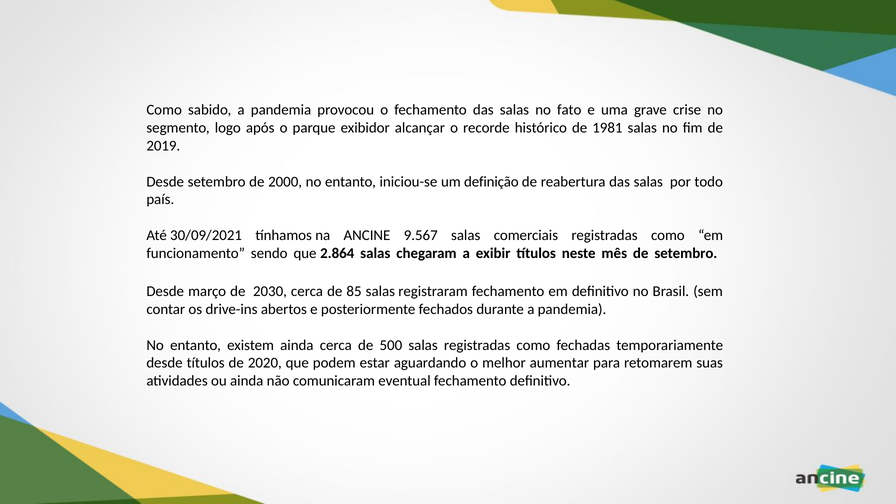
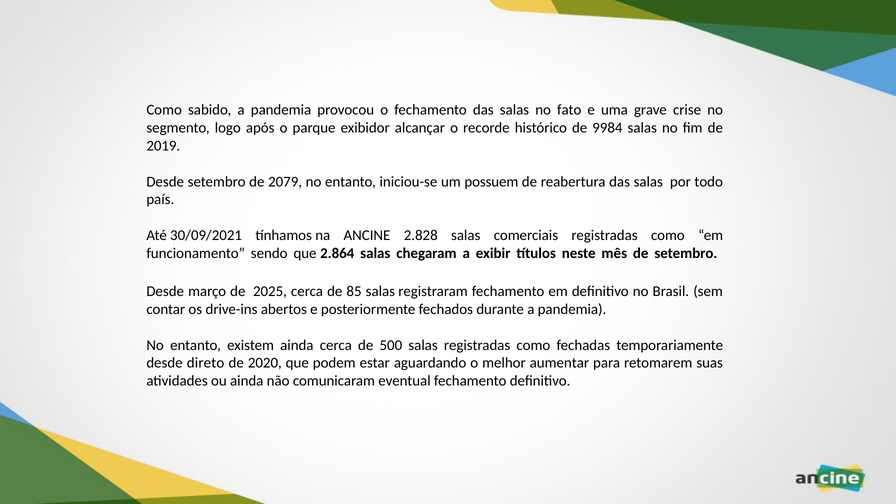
1981: 1981 -> 9984
2000: 2000 -> 2079
definição: definição -> possuem
9.567: 9.567 -> 2.828
2030: 2030 -> 2025
desde títulos: títulos -> direto
